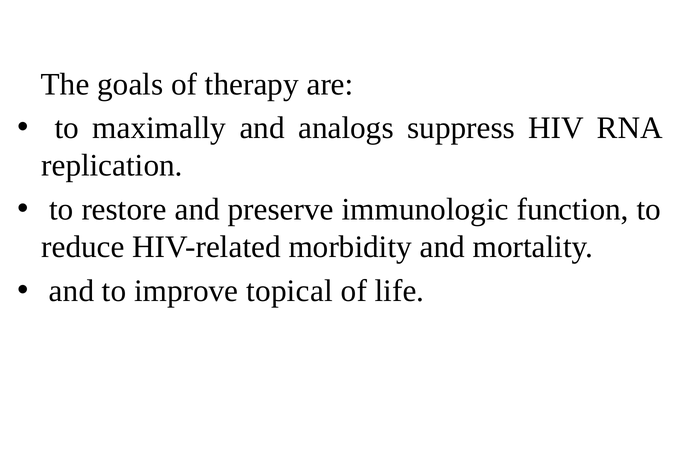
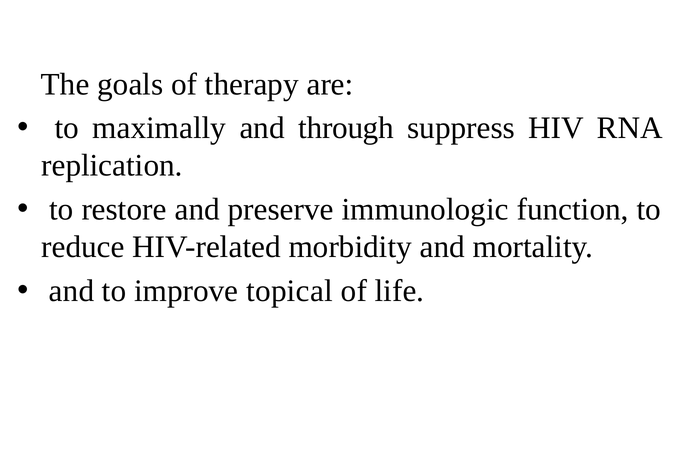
analogs: analogs -> through
